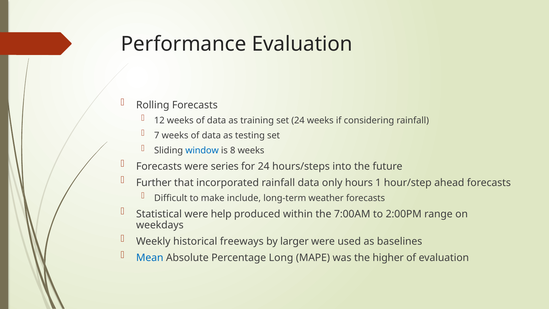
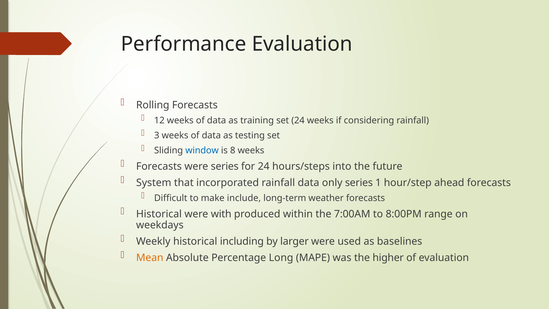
7: 7 -> 3
Further: Further -> System
only hours: hours -> series
Statistical at (159, 214): Statistical -> Historical
help: help -> with
2:00PM: 2:00PM -> 8:00PM
freeways: freeways -> including
Mean colour: blue -> orange
